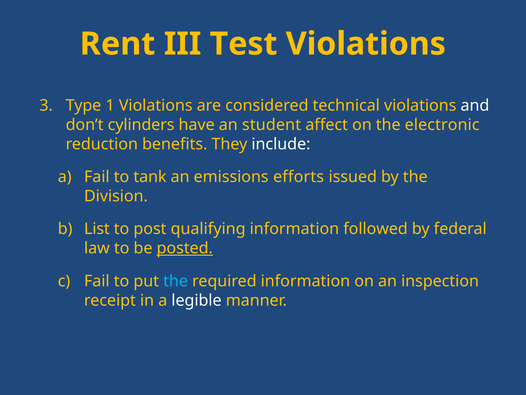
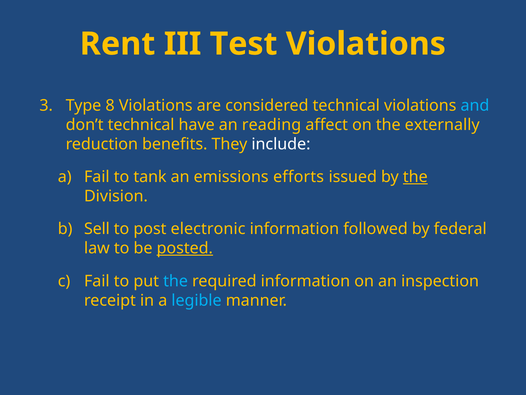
1: 1 -> 8
and colour: white -> light blue
don’t cylinders: cylinders -> technical
student: student -> reading
electronic: electronic -> externally
the at (415, 177) underline: none -> present
List: List -> Sell
qualifying: qualifying -> electronic
legible colour: white -> light blue
